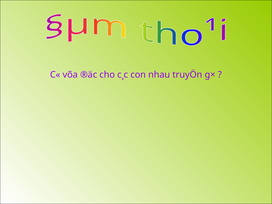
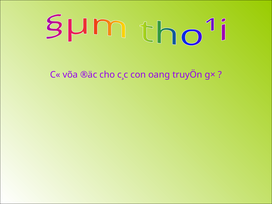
nhau: nhau -> oang
